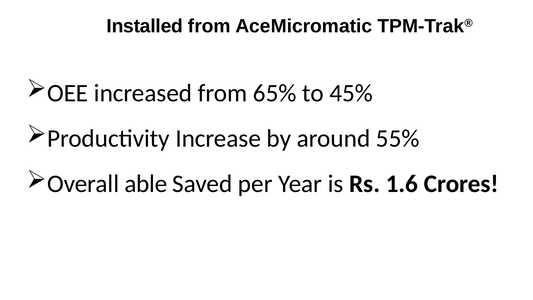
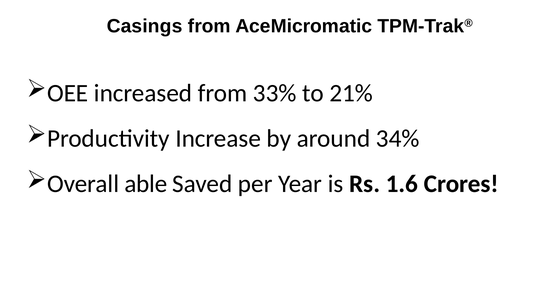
Installed: Installed -> Casings
65%: 65% -> 33%
45%: 45% -> 21%
55%: 55% -> 34%
